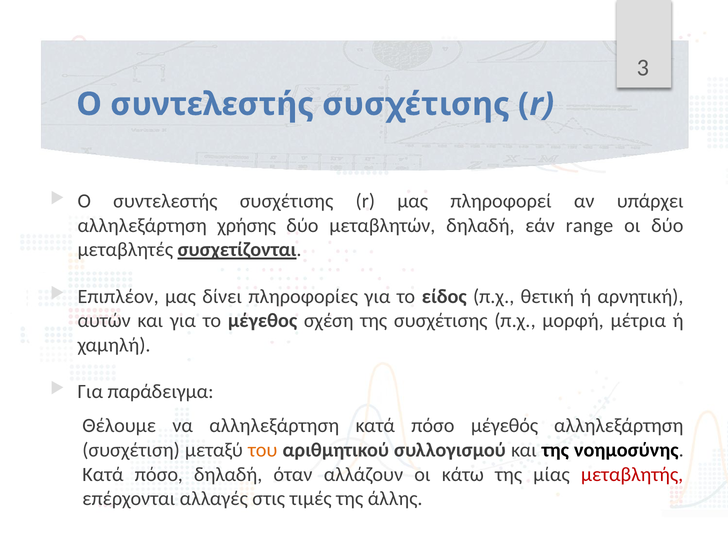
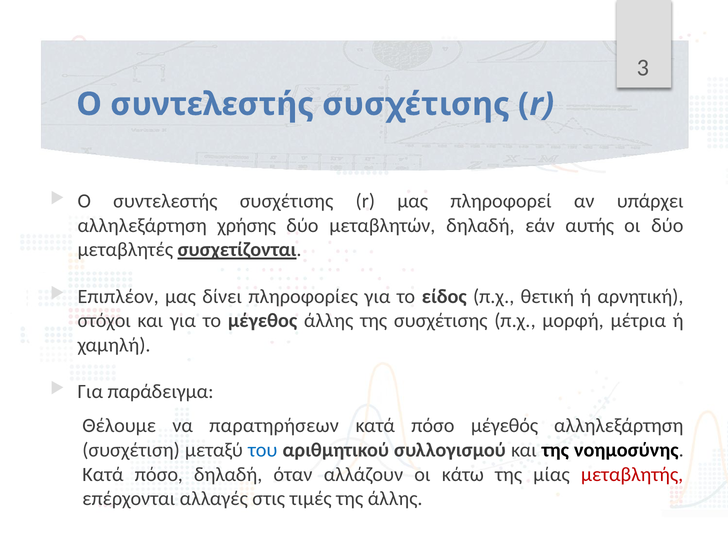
range: range -> αυτής
αυτών: αυτών -> στόχοι
μέγεθος σχέση: σχέση -> άλλης
να αλληλεξάρτηση: αλληλεξάρτηση -> παρατηρήσεων
του colour: orange -> blue
